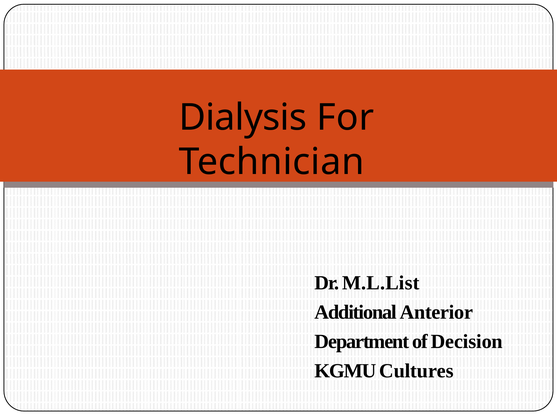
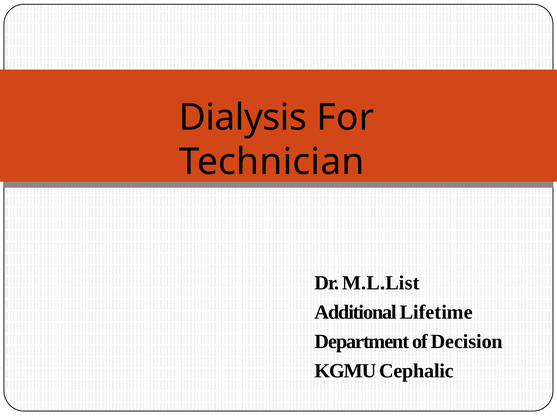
Anterior: Anterior -> Lifetime
Cultures: Cultures -> Cephalic
